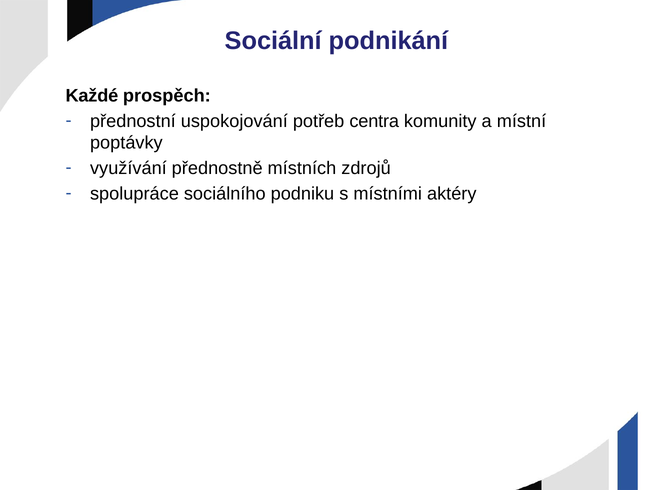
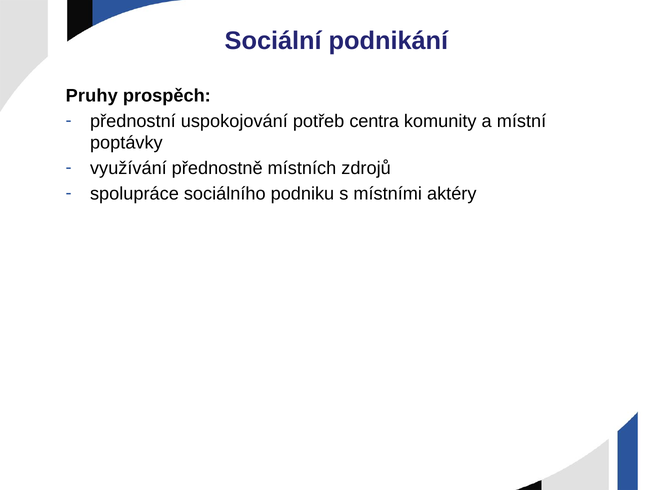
Každé: Každé -> Pruhy
